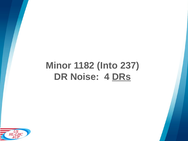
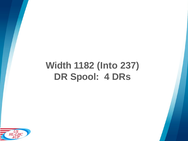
Minor: Minor -> Width
Noise: Noise -> Spool
DRs underline: present -> none
